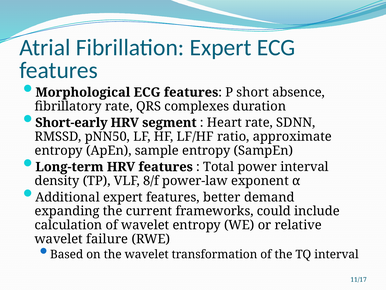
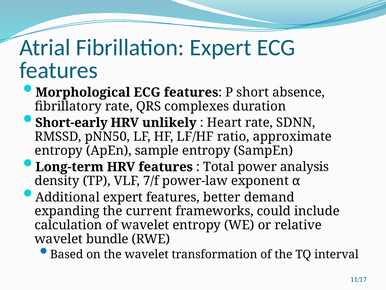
segment: segment -> unlikely
power interval: interval -> analysis
8/f: 8/f -> 7/f
failure: failure -> bundle
